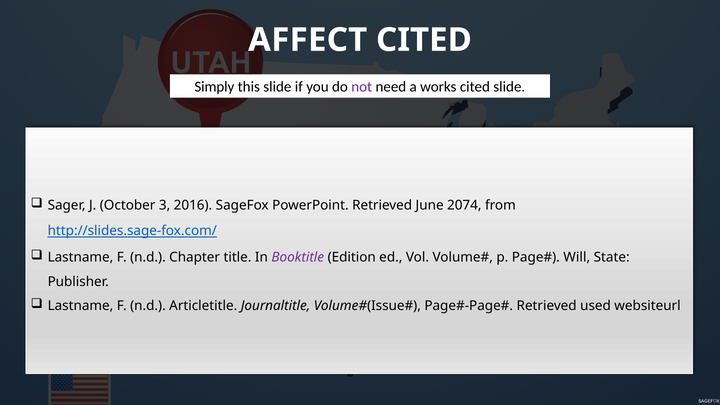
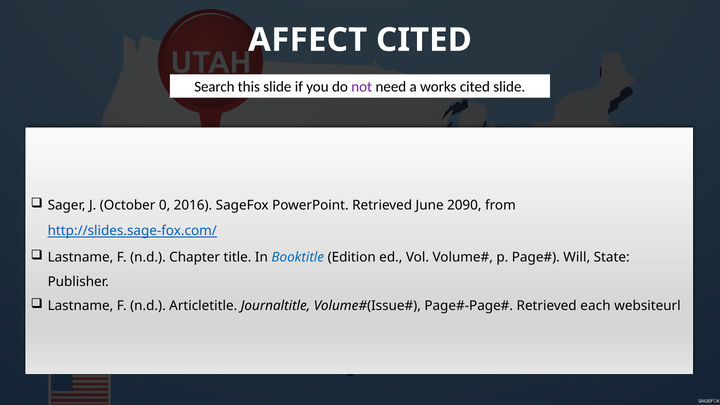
Simply: Simply -> Search
3: 3 -> 0
2074: 2074 -> 2090
Booktitle colour: purple -> blue
used: used -> each
